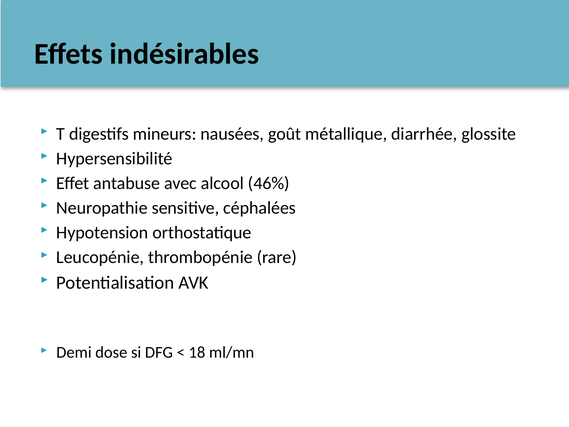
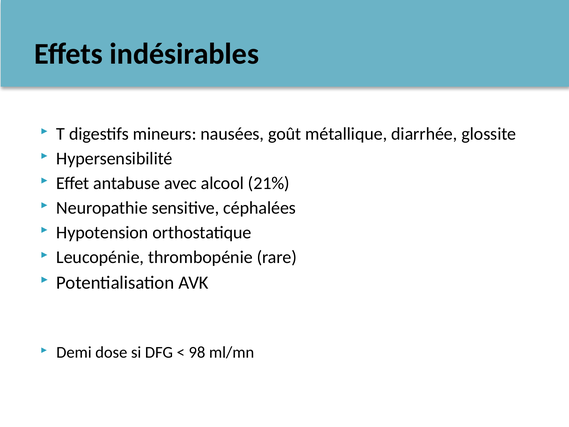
46%: 46% -> 21%
18: 18 -> 98
